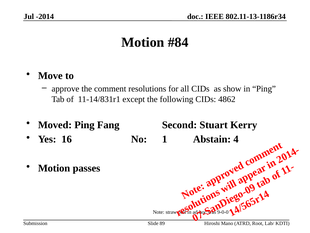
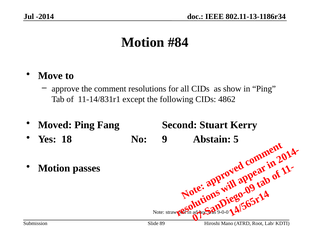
16: 16 -> 18
No 1: 1 -> 9
Abstain 4: 4 -> 5
